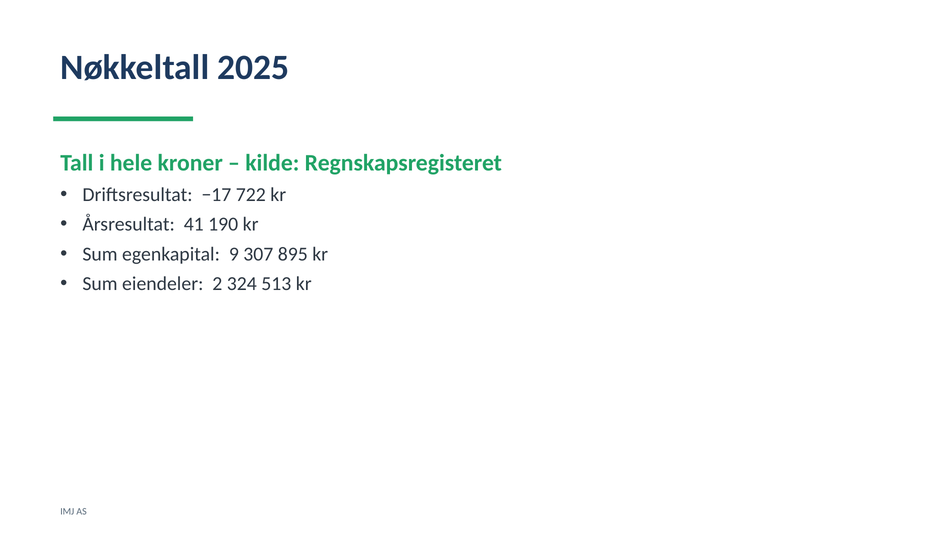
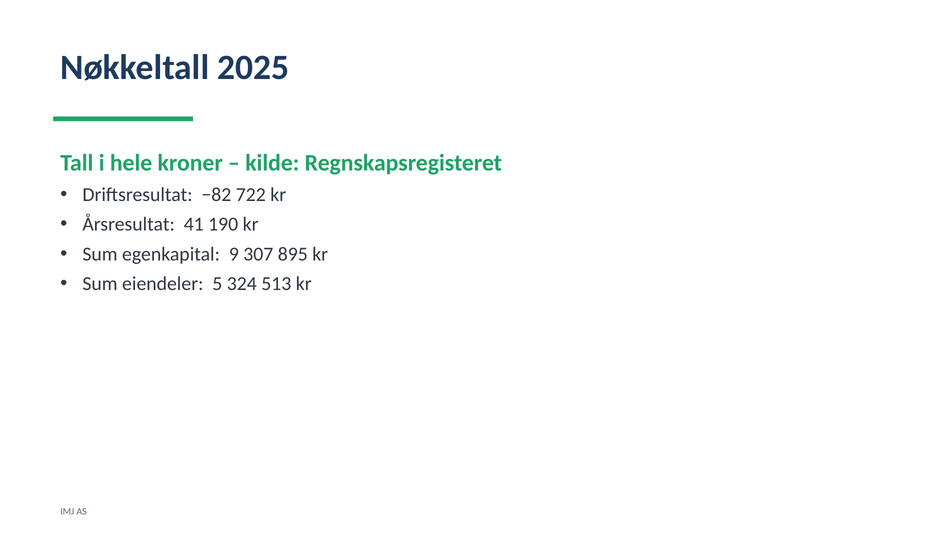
−17: −17 -> −82
2: 2 -> 5
